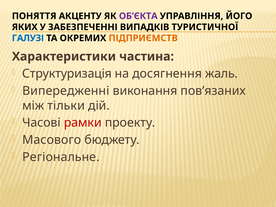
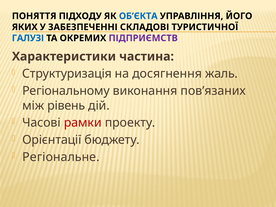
АКЦЕНТУ: АКЦЕНТУ -> ПІДХОДУ
ОБ’ЄКТА colour: purple -> blue
ВИПАДКІВ: ВИПАДКІВ -> СКЛАДОВІ
ПІДПРИЄМСТВ colour: orange -> purple
Випередженні: Випередженні -> Регіональному
тільки: тільки -> рівень
Масового: Масового -> Орієнтації
